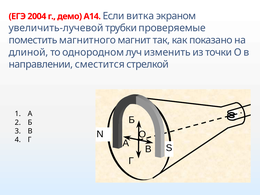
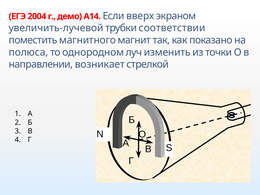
витка: витка -> вверх
проверяемые: проверяемые -> соответствии
длиной: длиной -> полюса
сместится: сместится -> возникает
